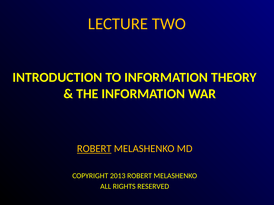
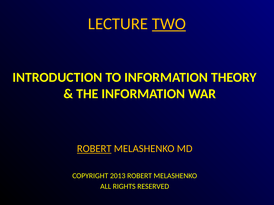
TWO underline: none -> present
